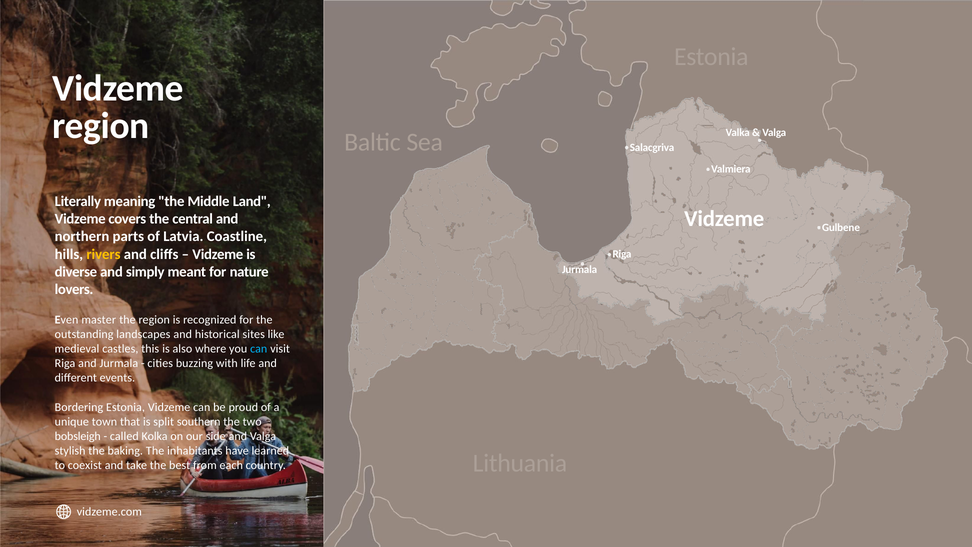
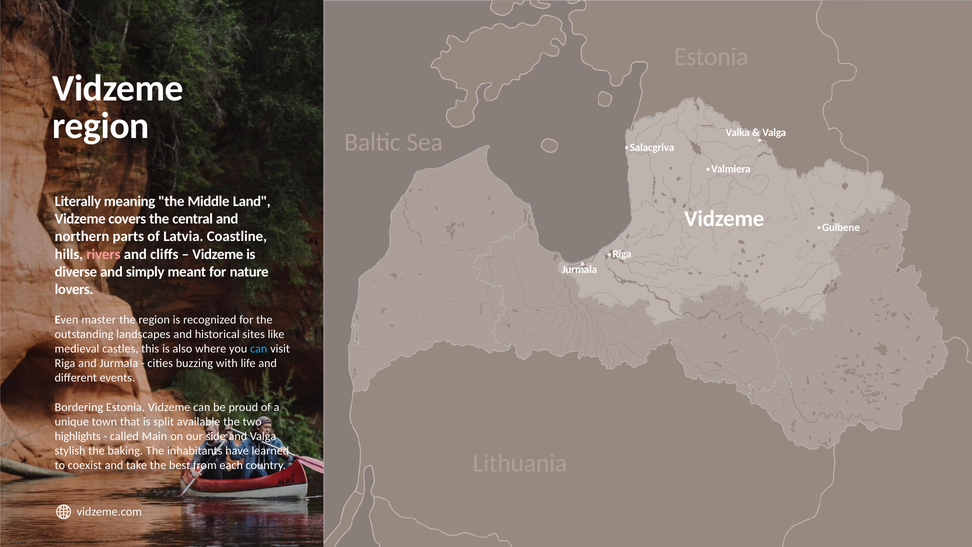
rivers colour: yellow -> pink
southern: southern -> available
bobsleigh: bobsleigh -> highlights
Kolka: Kolka -> Main
